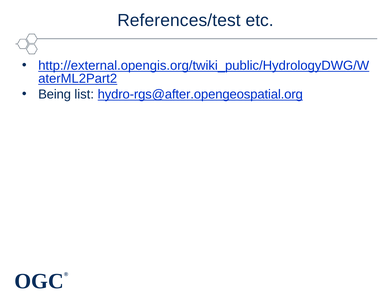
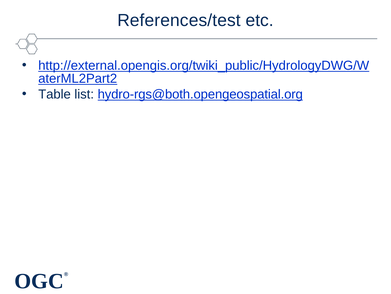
Being: Being -> Table
hydro-rgs@after.opengeospatial.org: hydro-rgs@after.opengeospatial.org -> hydro-rgs@both.opengeospatial.org
